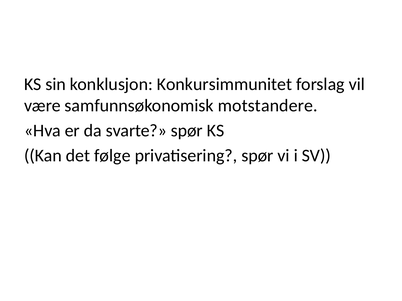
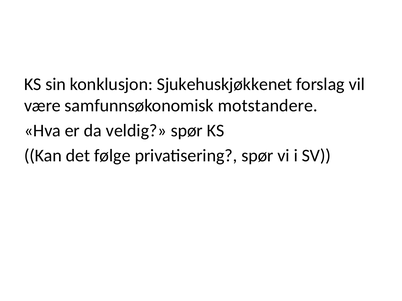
Konkursimmunitet: Konkursimmunitet -> Sjukehuskjøkkenet
svarte: svarte -> veldig
